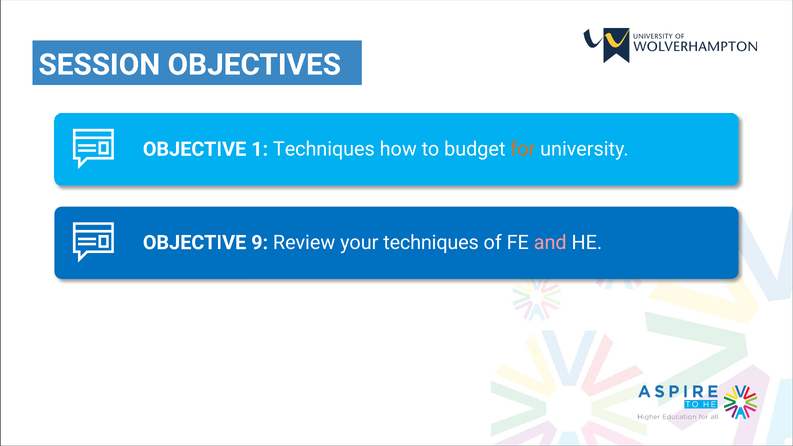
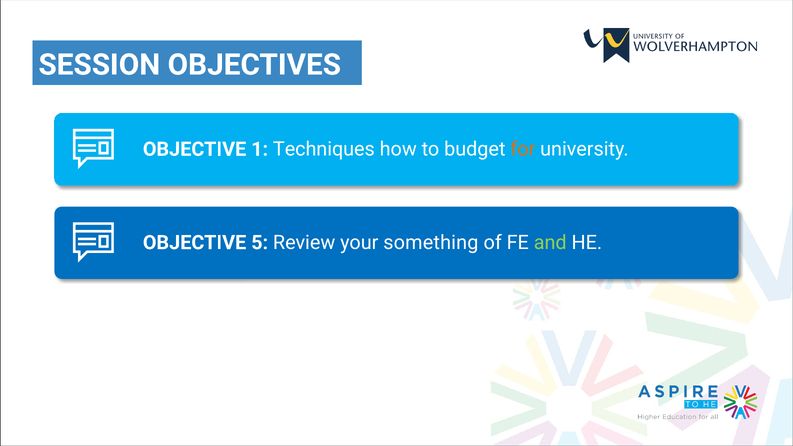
9: 9 -> 5
your techniques: techniques -> something
and colour: pink -> light green
